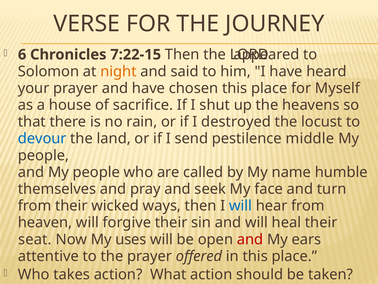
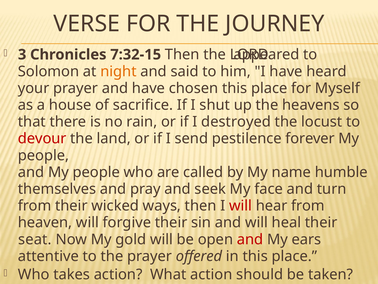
6: 6 -> 3
7:22-15: 7:22-15 -> 7:32-15
devour colour: blue -> red
middle: middle -> forever
will at (241, 205) colour: blue -> red
uses: uses -> gold
